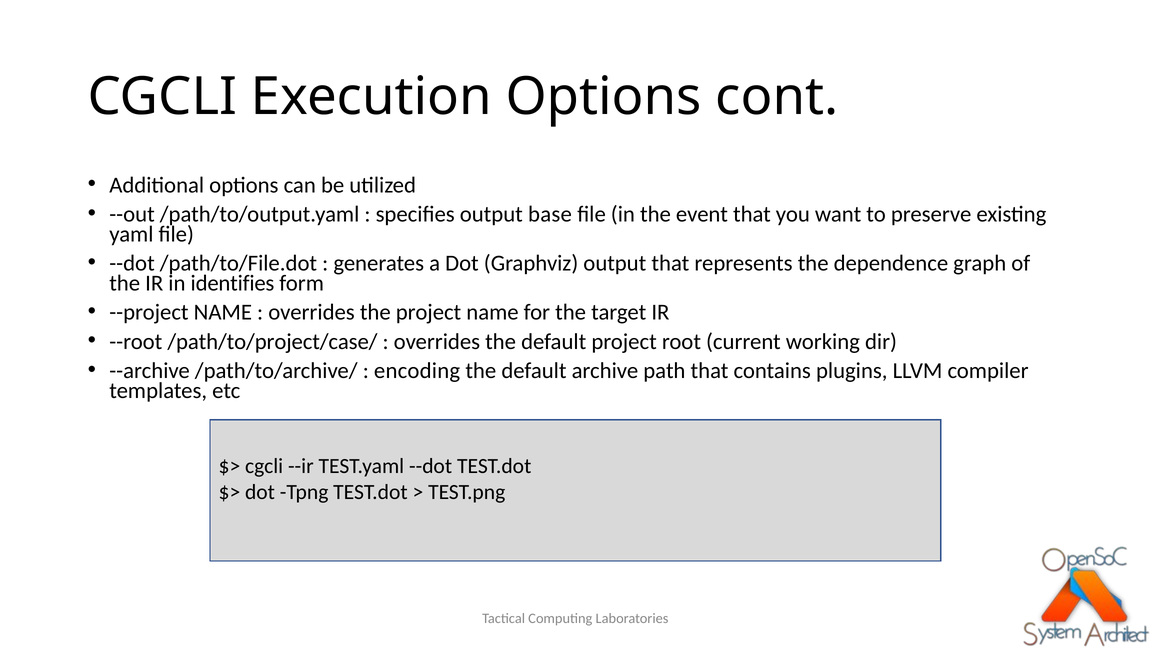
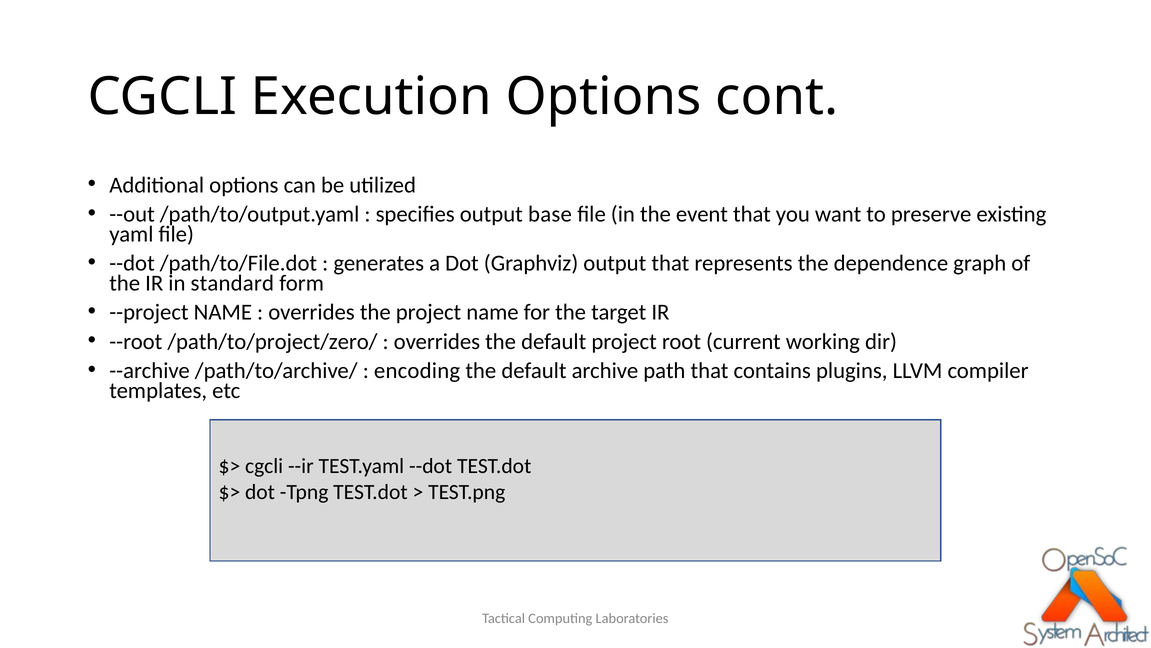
identifies: identifies -> standard
/path/to/project/case/: /path/to/project/case/ -> /path/to/project/zero/
